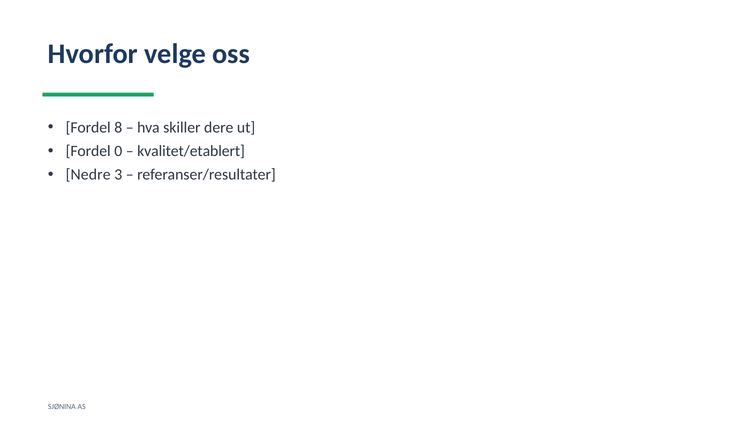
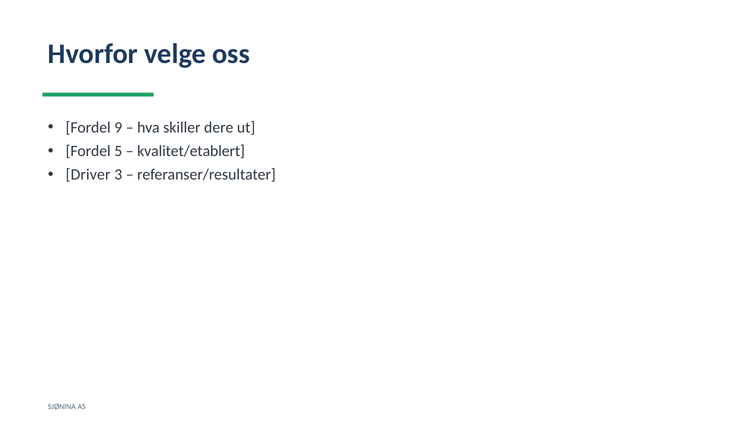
8: 8 -> 9
0: 0 -> 5
Nedre: Nedre -> Driver
